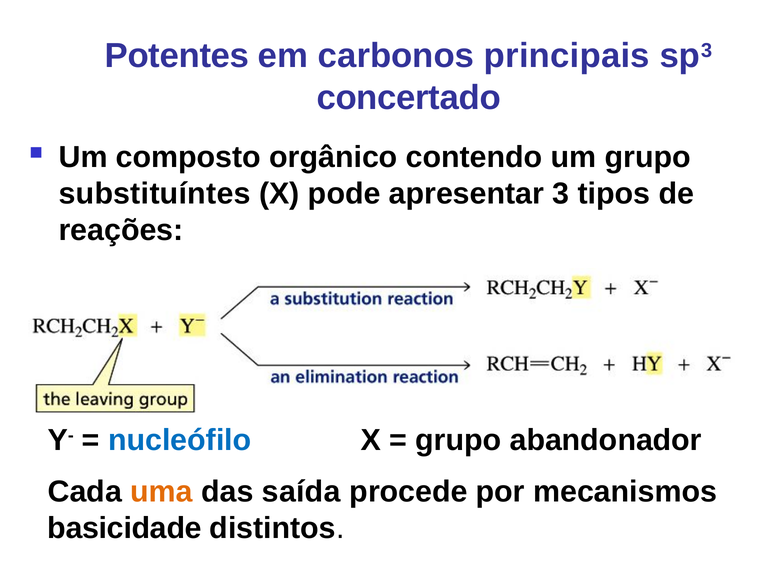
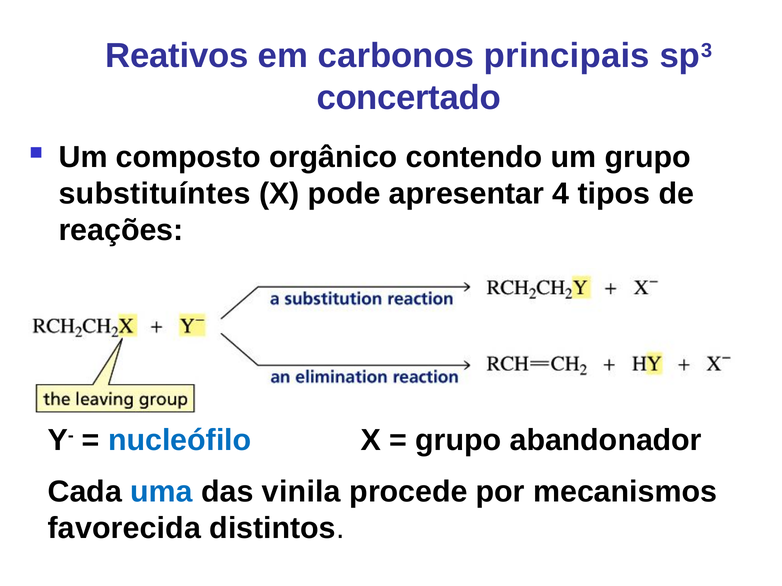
Potentes: Potentes -> Reativos
3: 3 -> 4
uma colour: orange -> blue
saída: saída -> vinila
basicidade: basicidade -> favorecida
